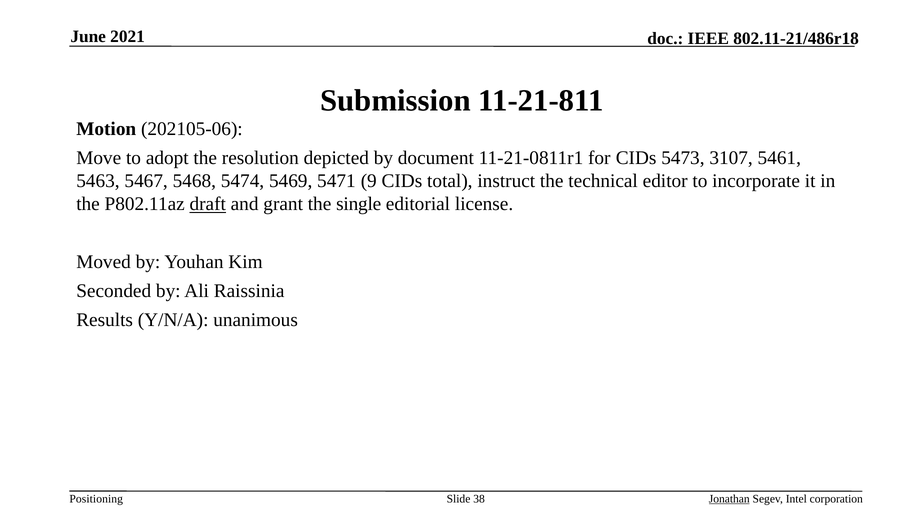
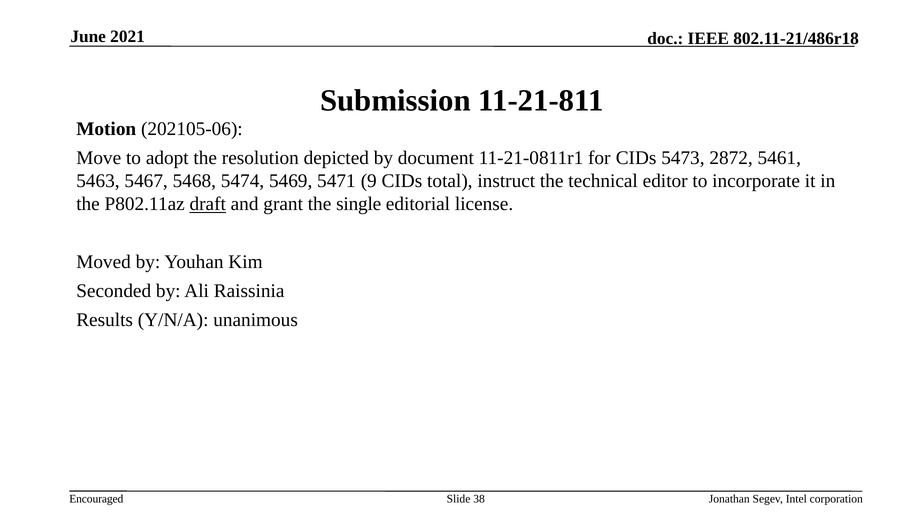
3107: 3107 -> 2872
Positioning: Positioning -> Encouraged
Jonathan underline: present -> none
